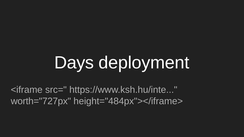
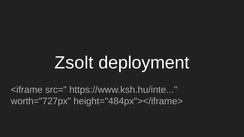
Days: Days -> Zsolt
